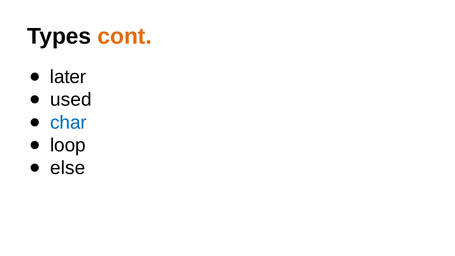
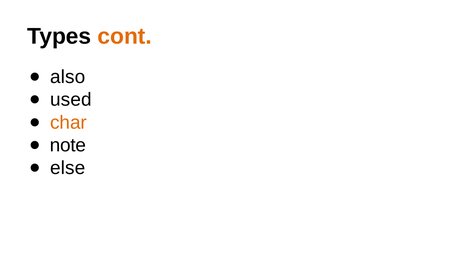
later: later -> also
char colour: blue -> orange
loop: loop -> note
